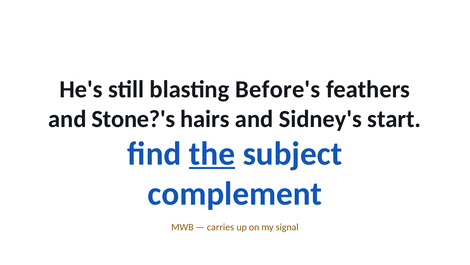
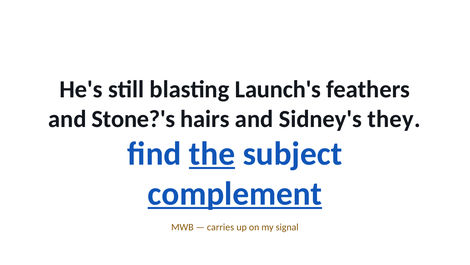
Before's: Before's -> Launch's
start: start -> they
complement underline: none -> present
